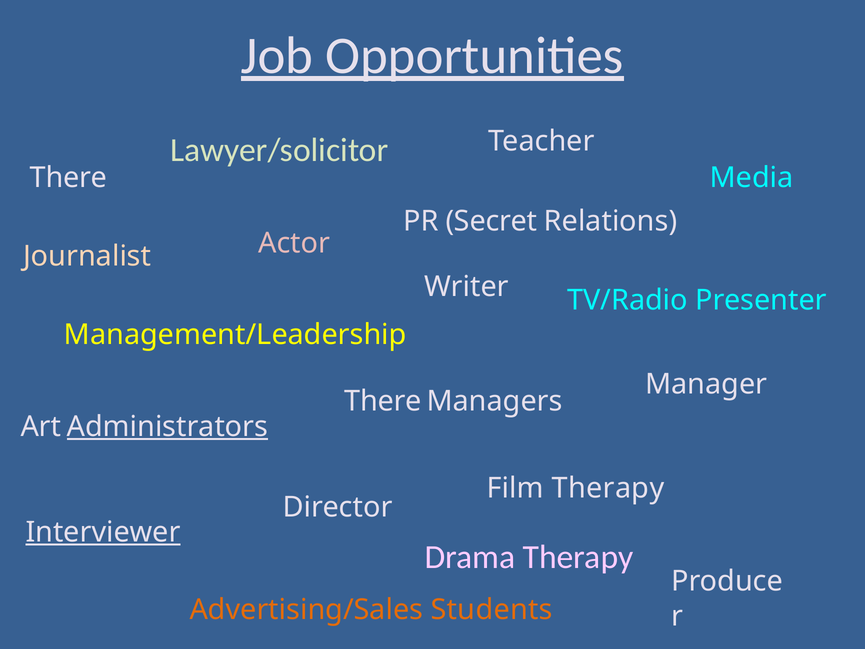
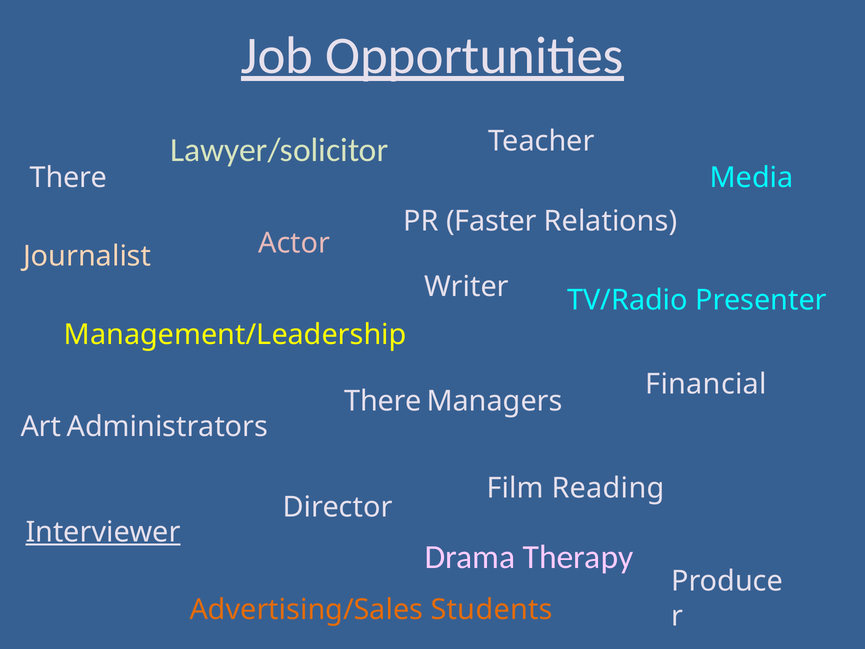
Secret: Secret -> Faster
Manager: Manager -> Financial
Administrators underline: present -> none
Film Therapy: Therapy -> Reading
